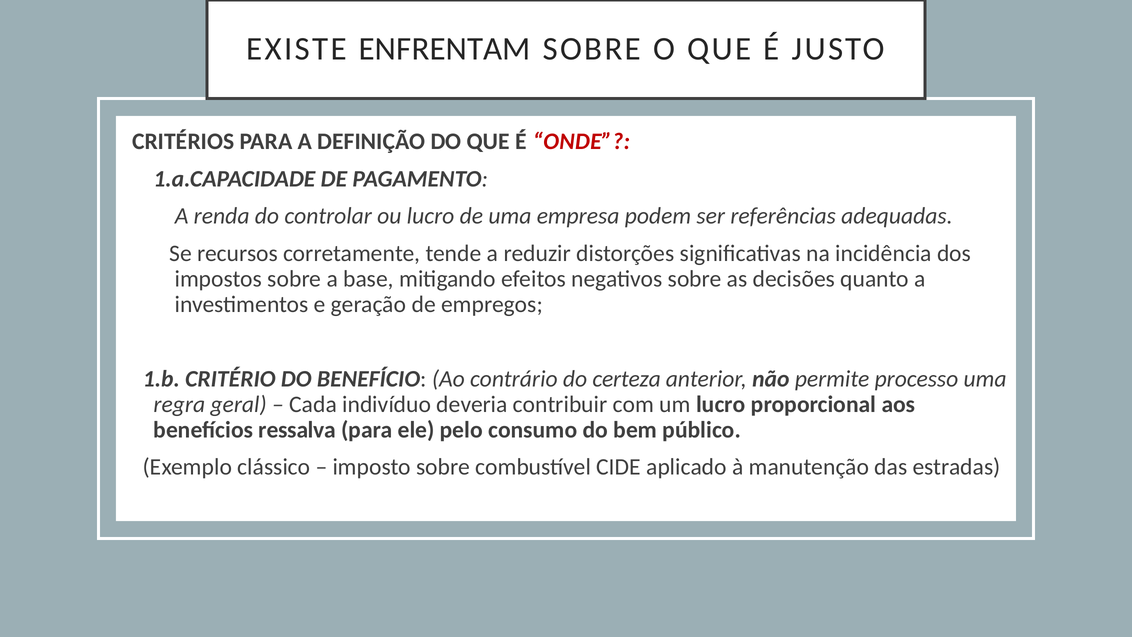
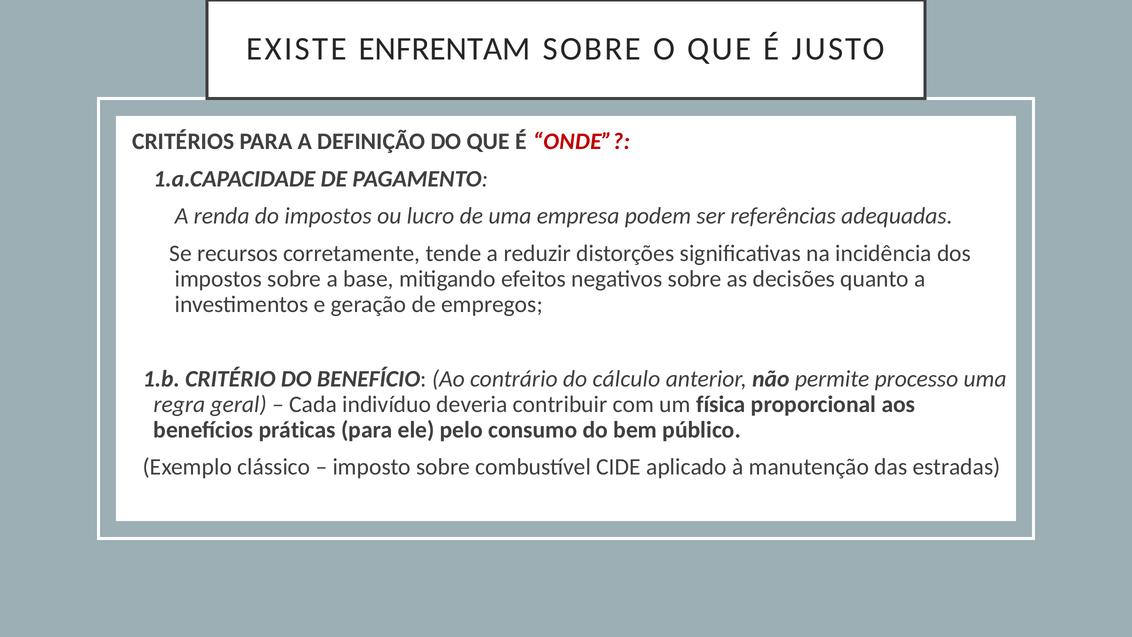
do controlar: controlar -> impostos
certeza: certeza -> cálculo
um lucro: lucro -> física
ressalva: ressalva -> práticas
